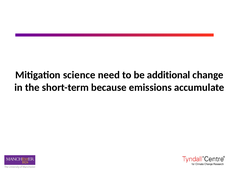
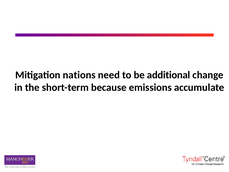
science: science -> nations
